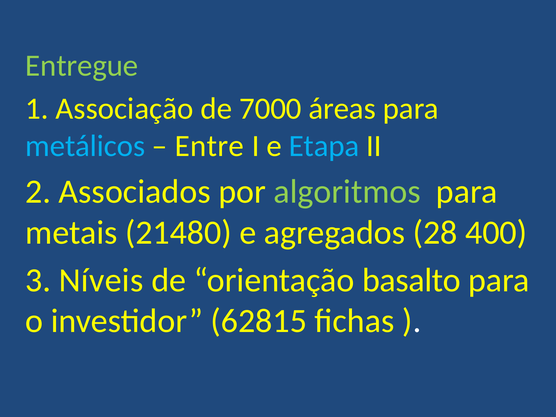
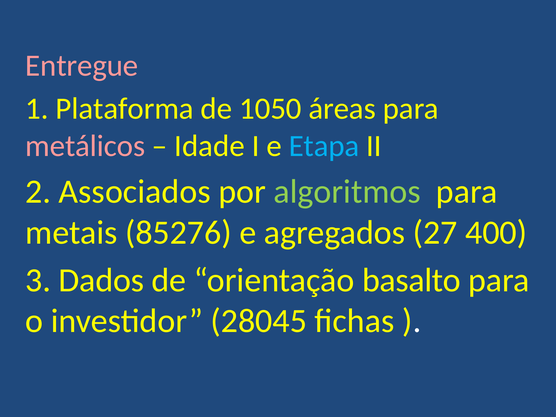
Entregue colour: light green -> pink
Associação: Associação -> Plataforma
7000: 7000 -> 1050
metálicos colour: light blue -> pink
Entre: Entre -> Idade
21480: 21480 -> 85276
28: 28 -> 27
Níveis: Níveis -> Dados
62815: 62815 -> 28045
